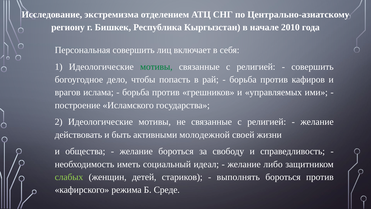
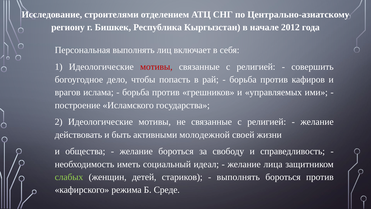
экстремизма: экстремизма -> строителями
2010: 2010 -> 2012
Персональная совершить: совершить -> выполнять
мотивы at (156, 67) colour: green -> red
либо: либо -> лица
